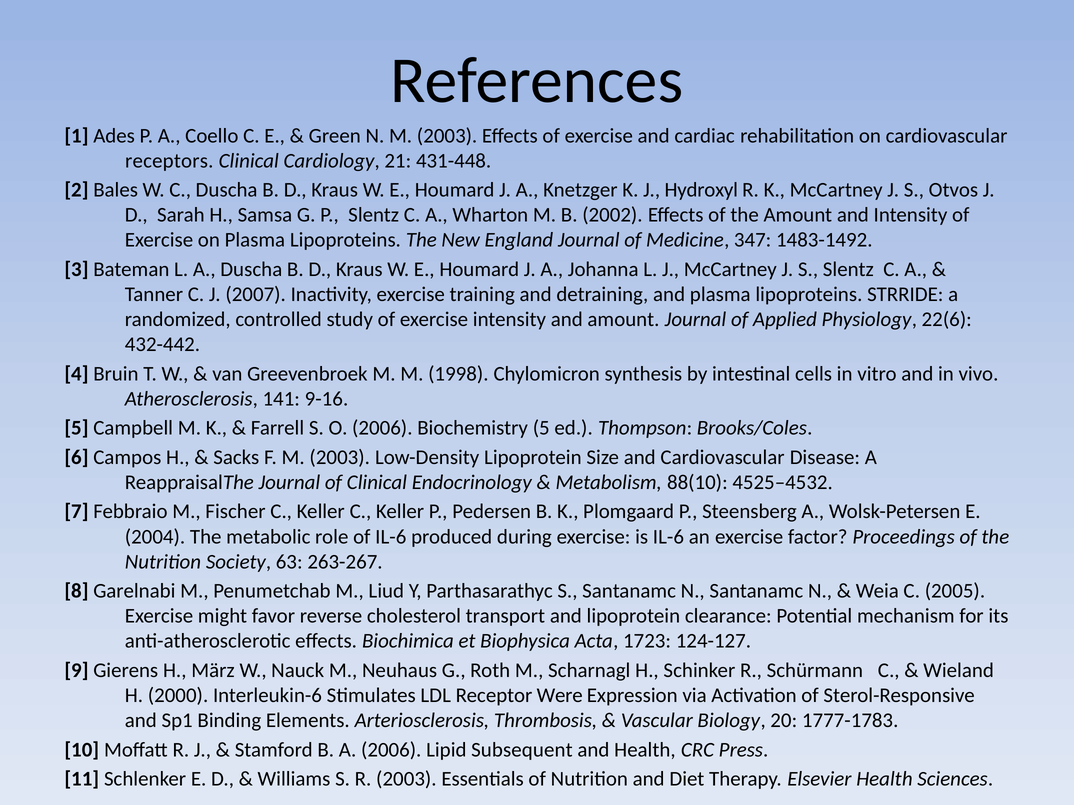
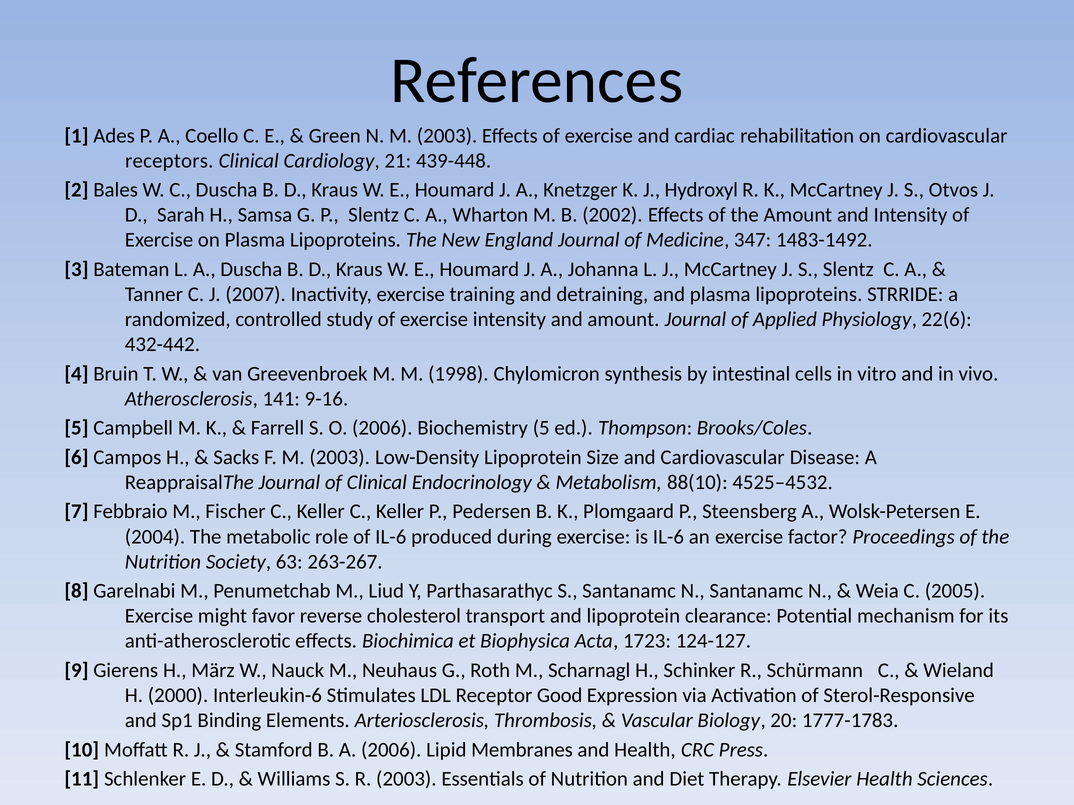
431-448: 431-448 -> 439-448
Were: Were -> Good
Subsequent: Subsequent -> Membranes
